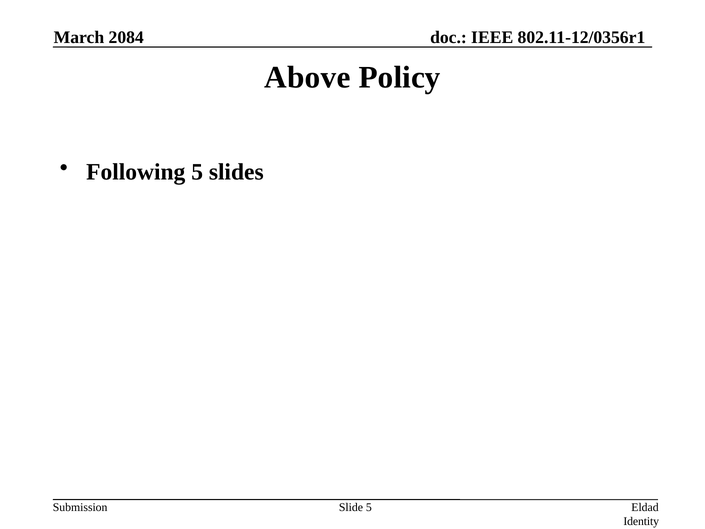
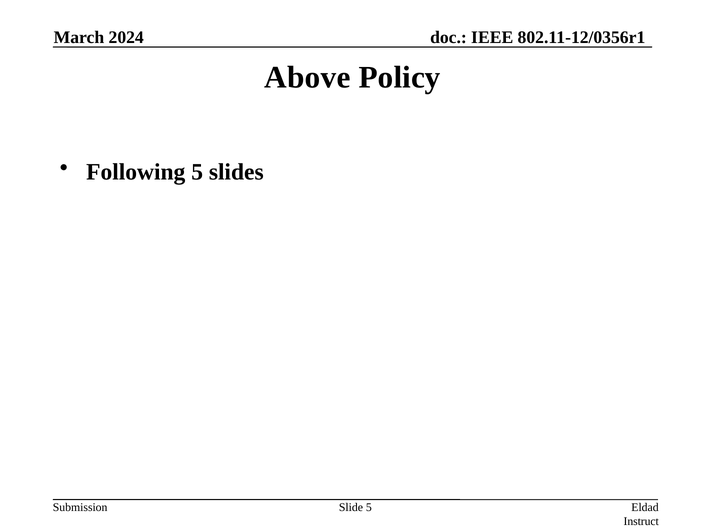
2084: 2084 -> 2024
Identity: Identity -> Instruct
